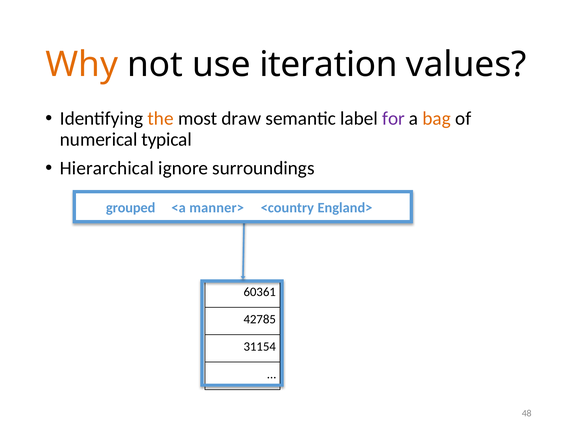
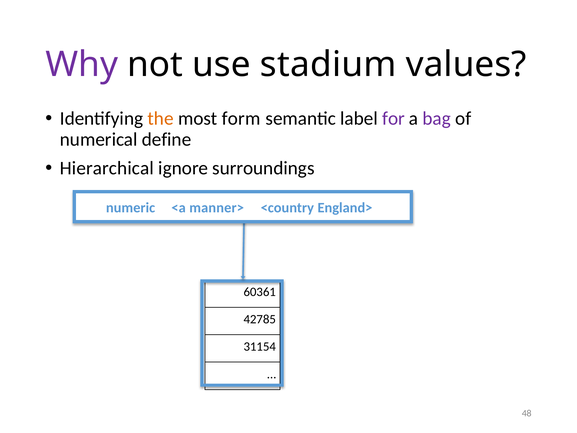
Why colour: orange -> purple
iteration: iteration -> stadium
draw: draw -> form
bag colour: orange -> purple
typical: typical -> define
grouped: grouped -> numeric
